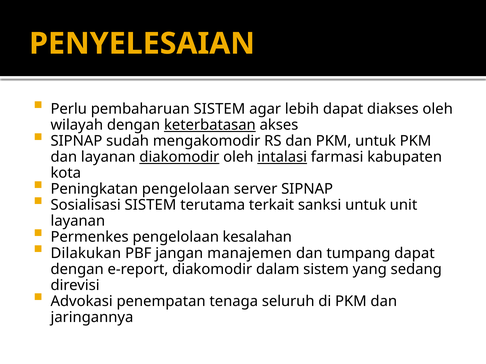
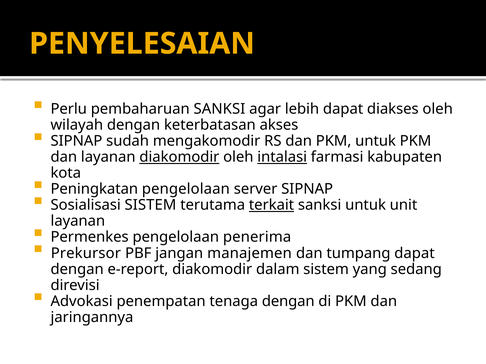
pembaharuan SISTEM: SISTEM -> SANKSI
keterbatasan underline: present -> none
terkait underline: none -> present
kesalahan: kesalahan -> penerima
Dilakukan: Dilakukan -> Prekursor
tenaga seluruh: seluruh -> dengan
